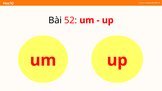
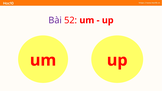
Bài colour: black -> purple
